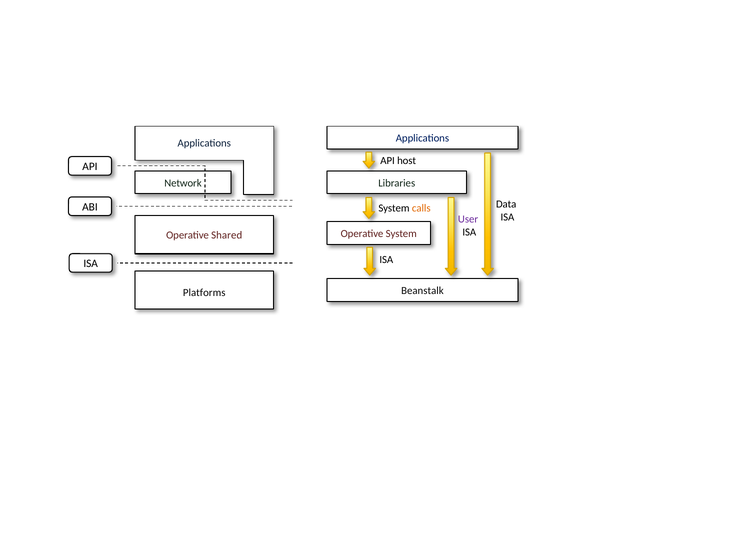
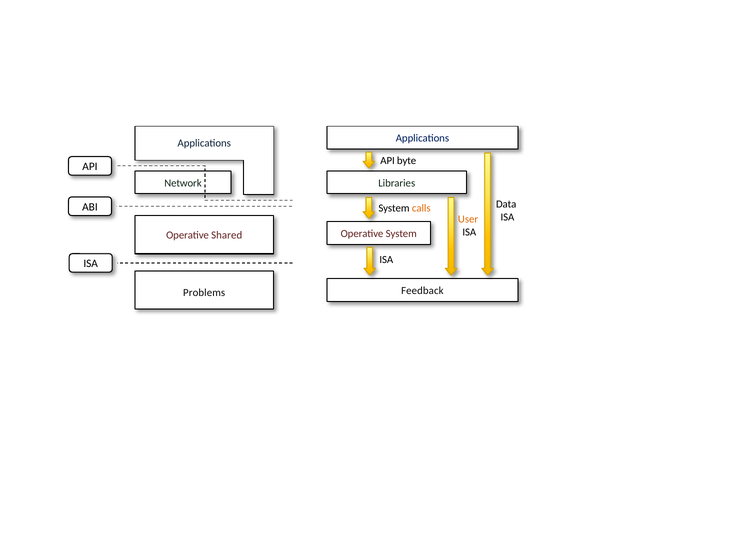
host: host -> byte
User colour: purple -> orange
Beanstalk: Beanstalk -> Feedback
Platforms: Platforms -> Problems
